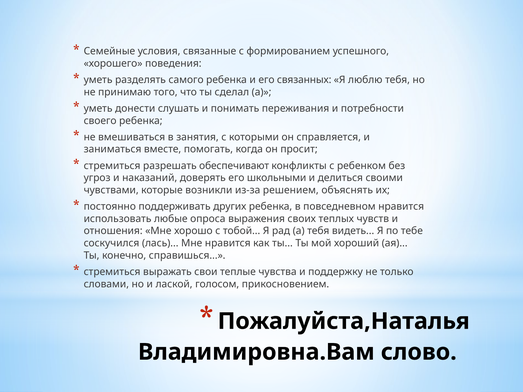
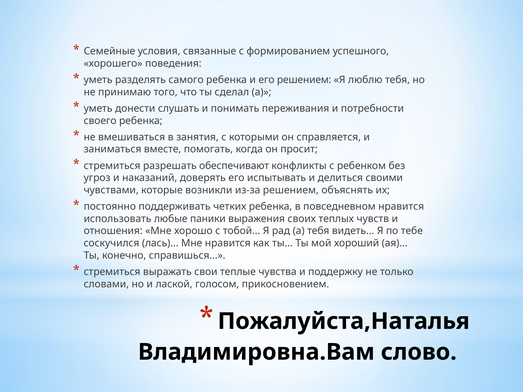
его связанных: связанных -> решением
школьными: школьными -> испытывать
других: других -> четких
опроса: опроса -> паники
